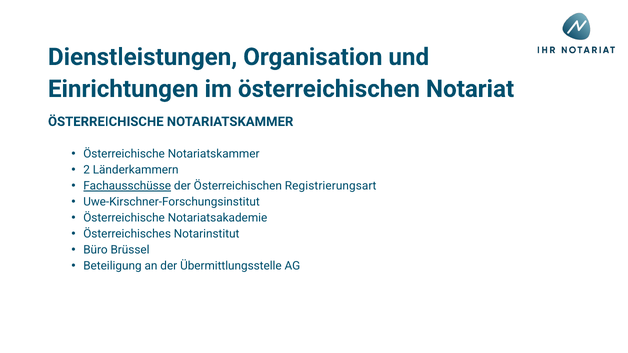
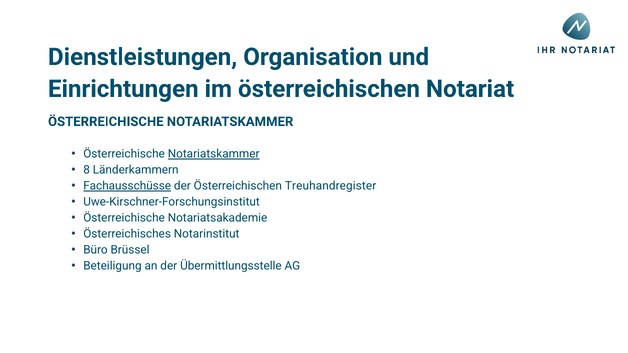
Notariatskammer at (214, 154) underline: none -> present
2: 2 -> 8
Registrierungsart: Registrierungsart -> Treuhandregister
